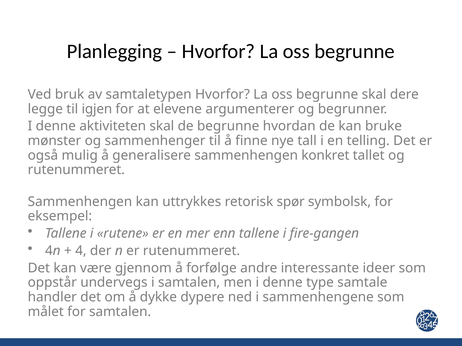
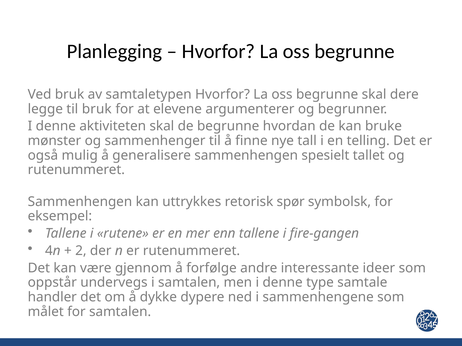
til igjen: igjen -> bruk
konkret: konkret -> spesielt
4: 4 -> 2
